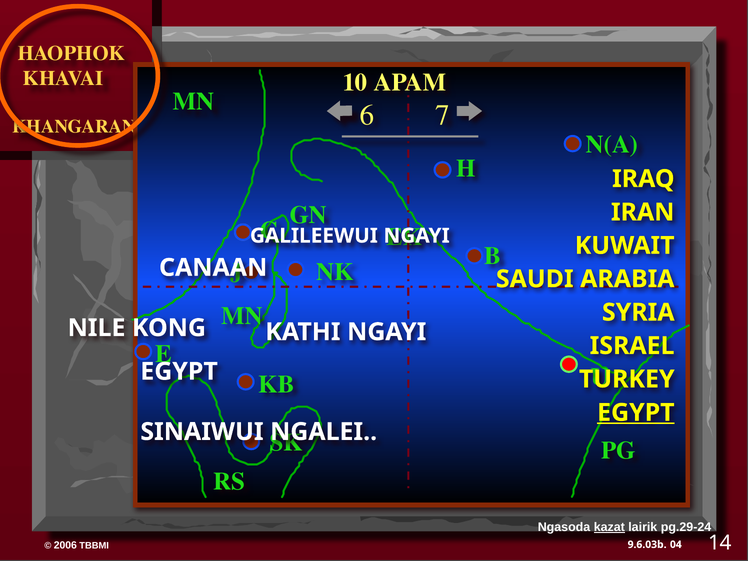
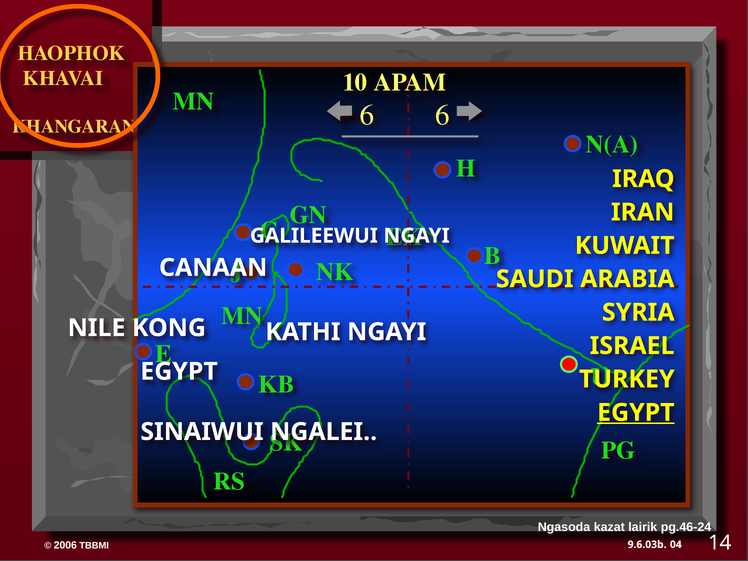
6 7: 7 -> 6
kazat underline: present -> none
pg.29-24: pg.29-24 -> pg.46-24
